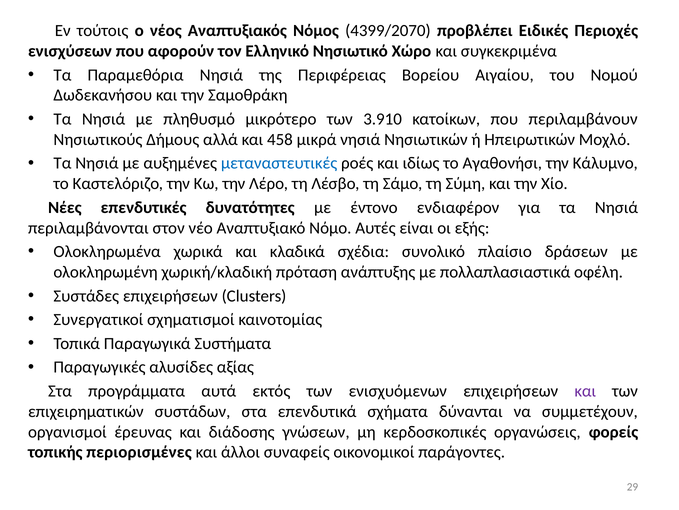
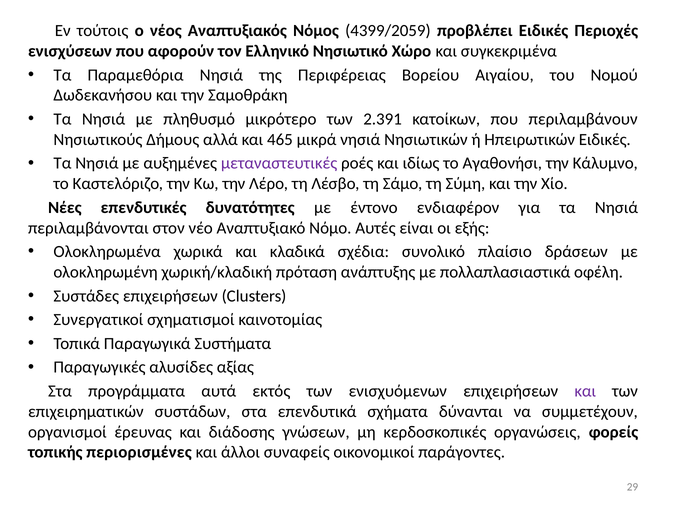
4399/2070: 4399/2070 -> 4399/2059
3.910: 3.910 -> 2.391
458: 458 -> 465
Ηπειρωτικών Μοχλό: Μοχλό -> Ειδικές
μεταναστευτικές colour: blue -> purple
